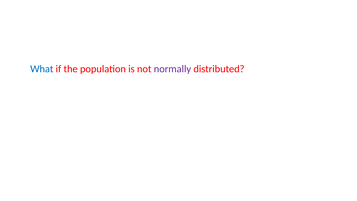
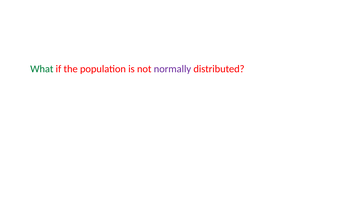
What colour: blue -> green
